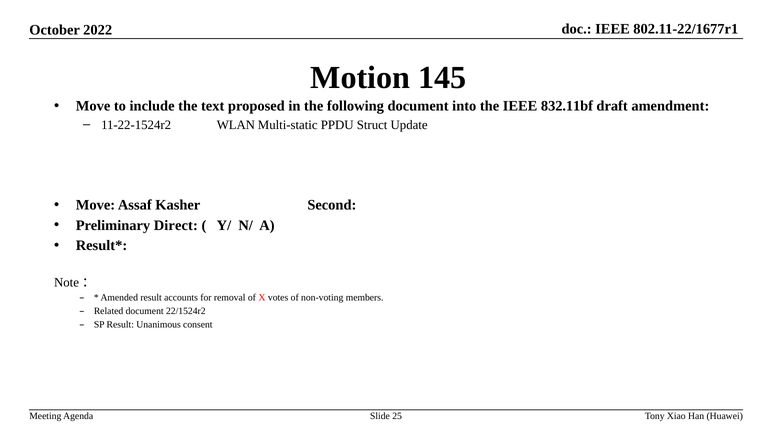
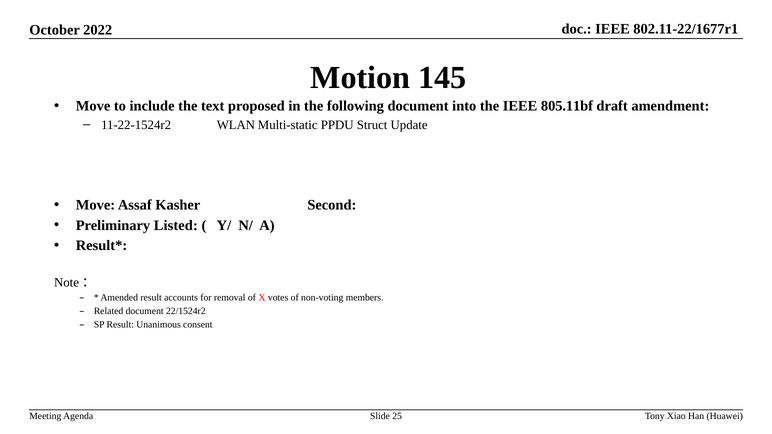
832.11bf: 832.11bf -> 805.11bf
Direct: Direct -> Listed
